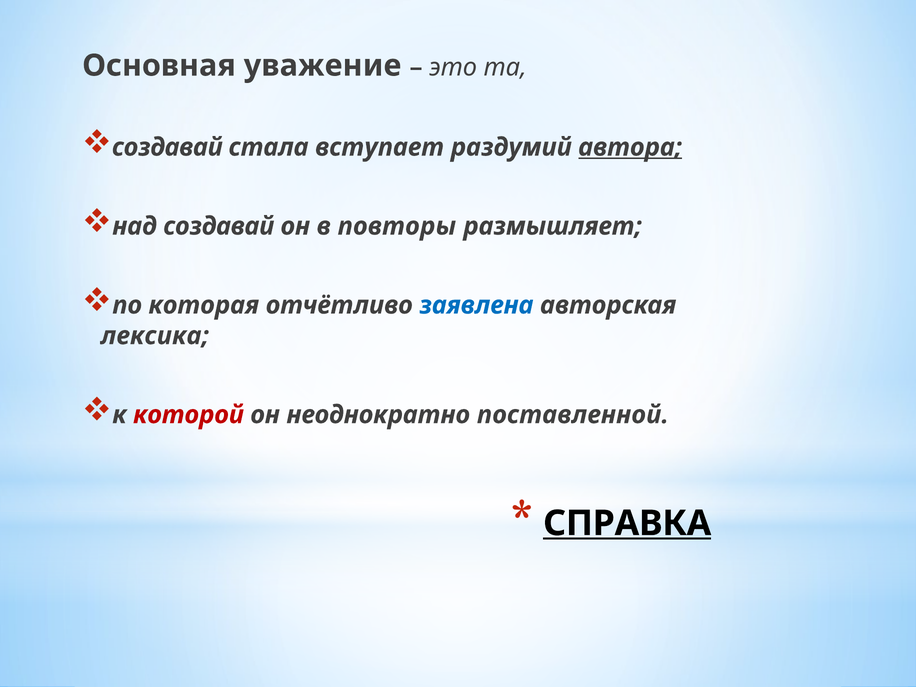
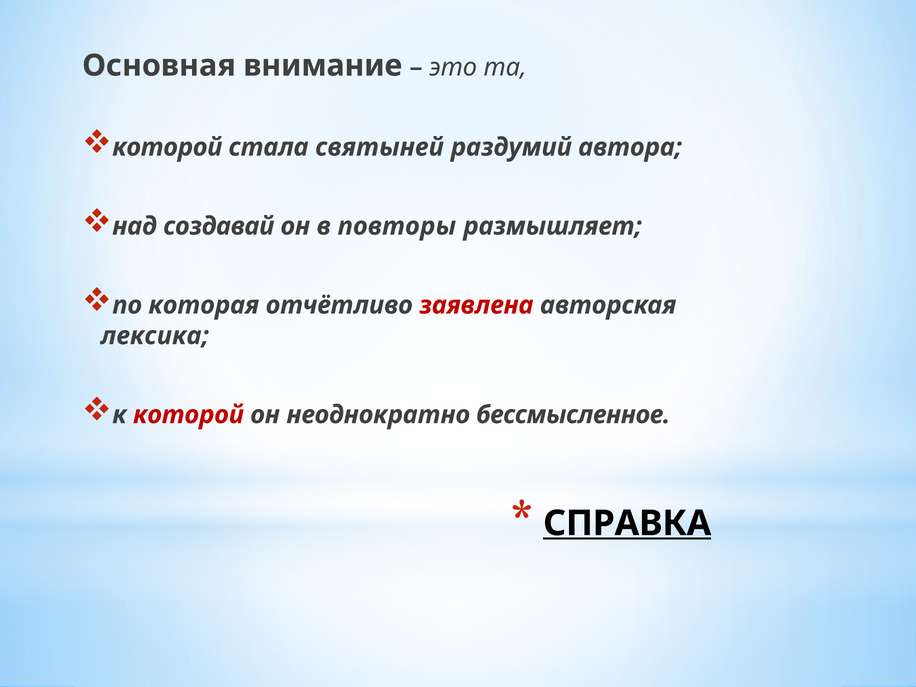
уважение: уважение -> внимание
создавай at (167, 147): создавай -> которой
вступает: вступает -> святыней
автора underline: present -> none
заявлена colour: blue -> red
поставленной: поставленной -> бессмысленное
